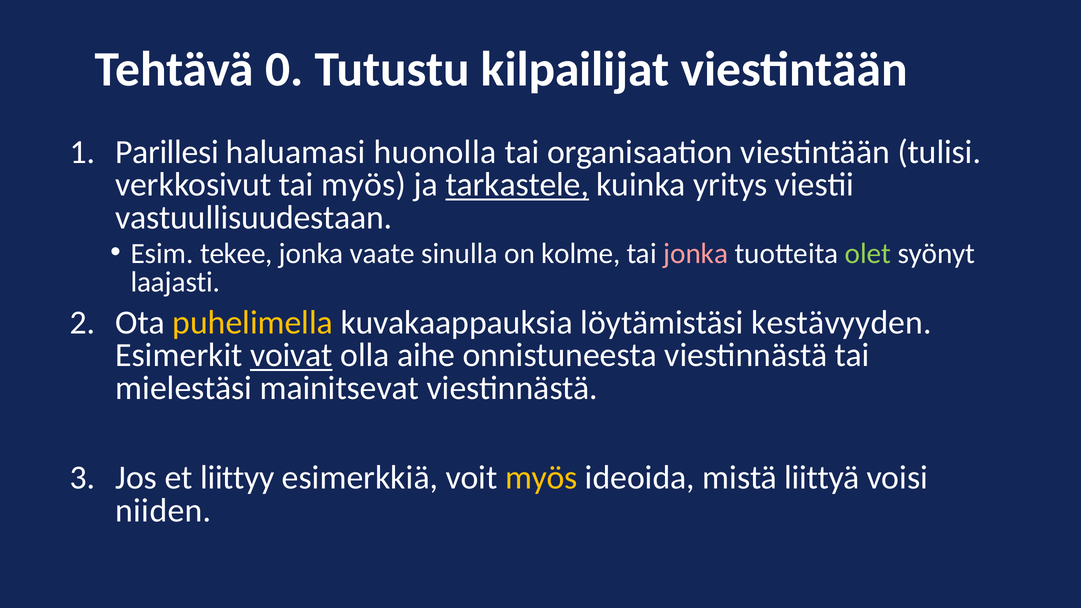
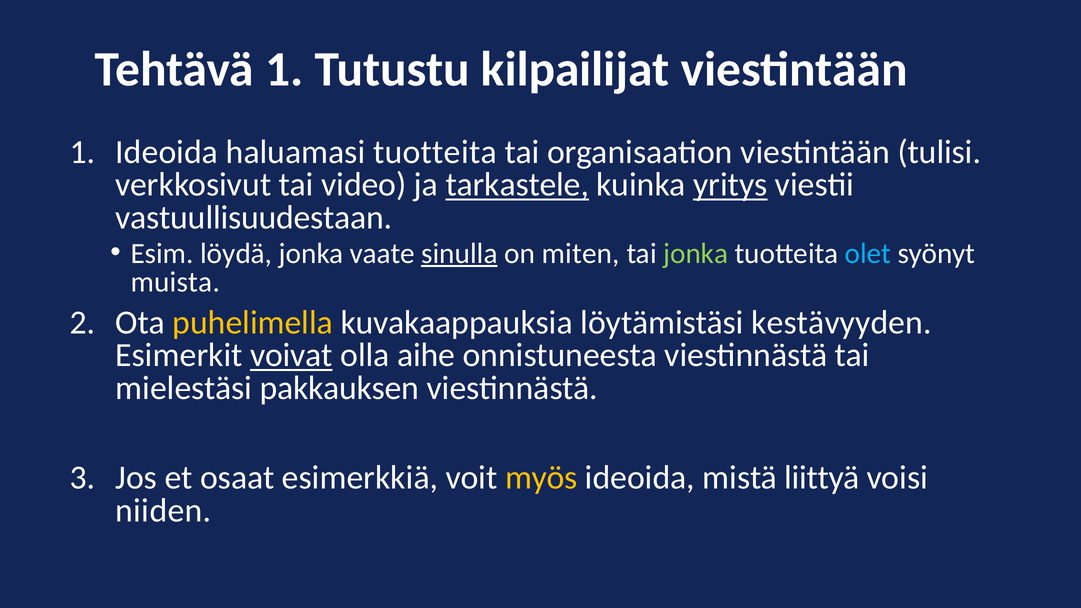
Tehtävä 0: 0 -> 1
Parillesi at (167, 152): Parillesi -> Ideoida
haluamasi huonolla: huonolla -> tuotteita
tai myös: myös -> video
yritys underline: none -> present
tekee: tekee -> löydä
sinulla underline: none -> present
kolme: kolme -> miten
jonka at (696, 254) colour: pink -> light green
olet colour: light green -> light blue
laajasti: laajasti -> muista
mainitsevat: mainitsevat -> pakkauksen
liittyy: liittyy -> osaat
